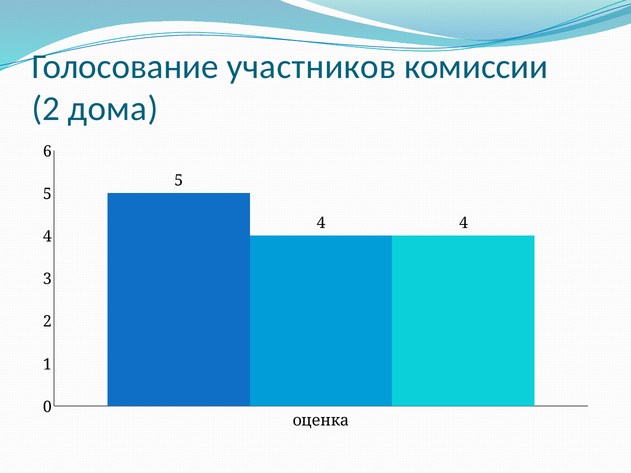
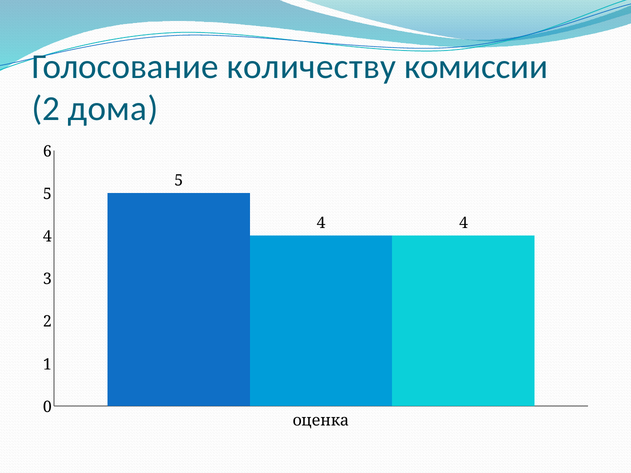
участников: участников -> количеству
